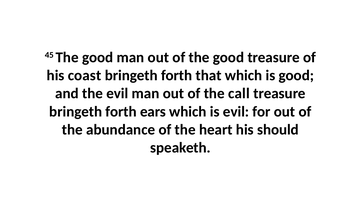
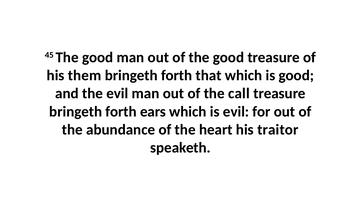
coast: coast -> them
should: should -> traitor
